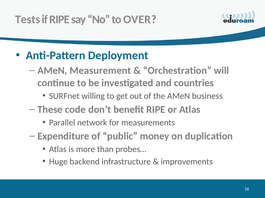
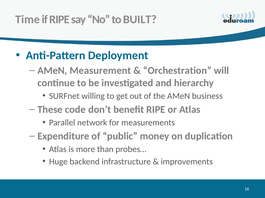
Tests: Tests -> Time
OVER: OVER -> BUILT
countries: countries -> hierarchy
